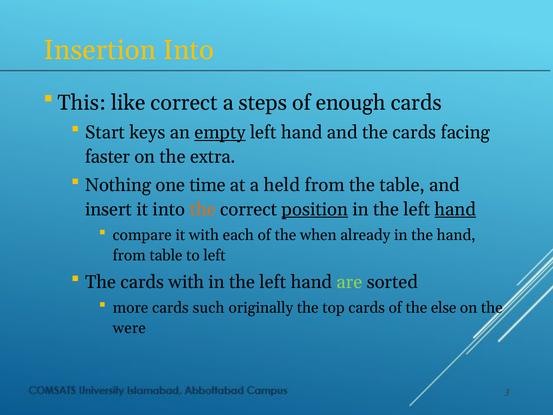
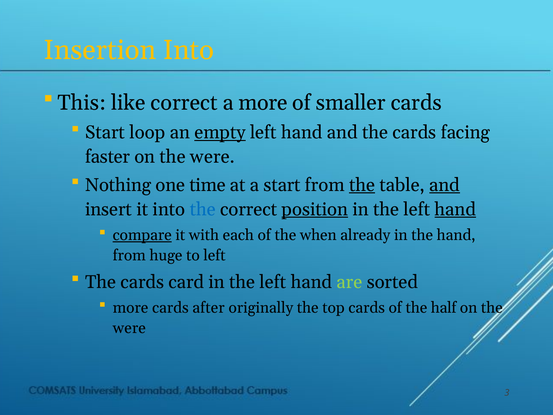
a steps: steps -> more
enough: enough -> smaller
keys: keys -> loop
extra at (213, 157): extra -> were
a held: held -> start
the at (362, 185) underline: none -> present
and at (445, 185) underline: none -> present
the at (203, 209) colour: orange -> blue
compare underline: none -> present
from table: table -> huge
cards with: with -> card
such: such -> after
else: else -> half
